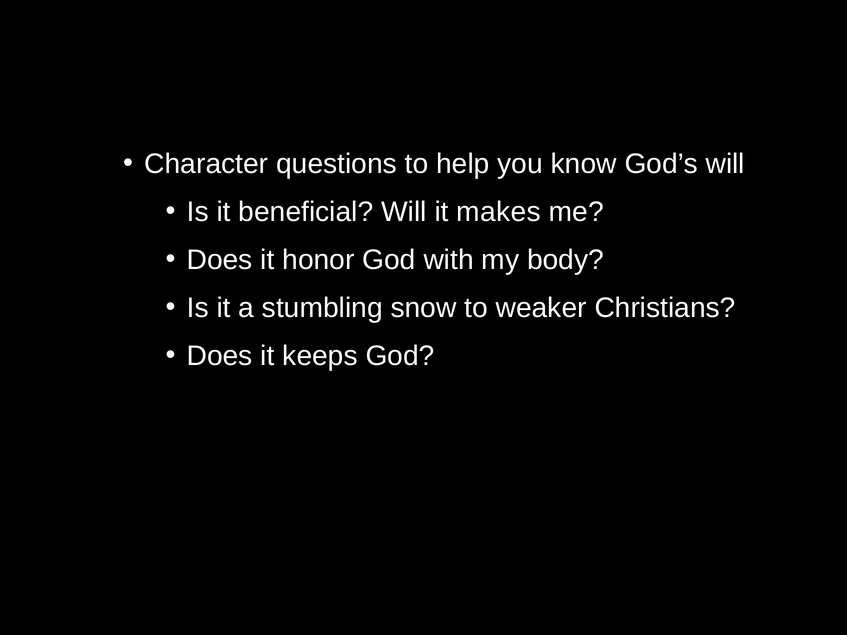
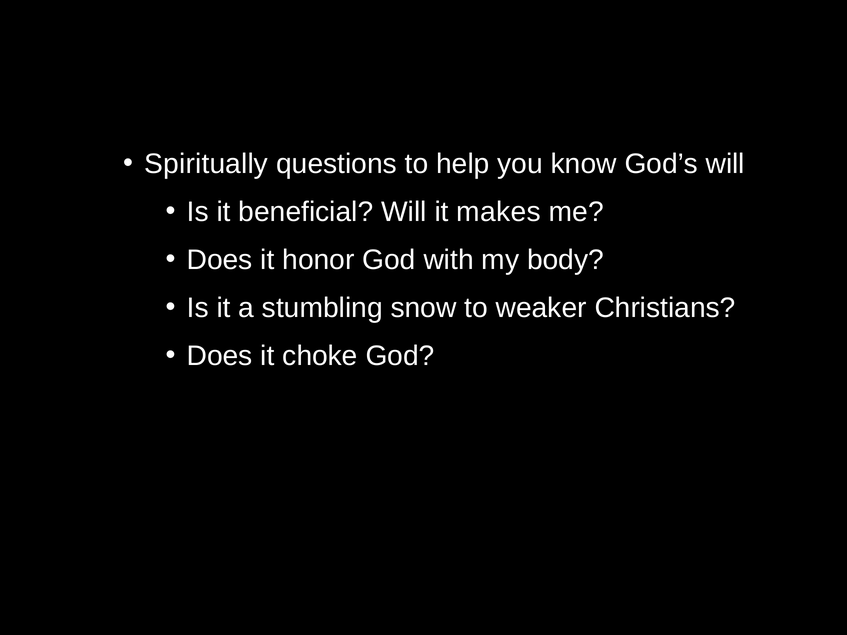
Character: Character -> Spiritually
keeps: keeps -> choke
